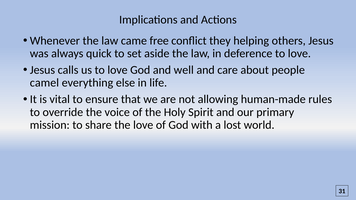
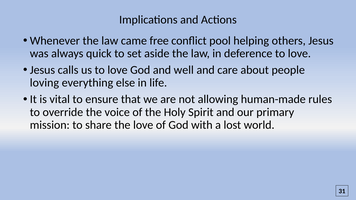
they: they -> pool
camel: camel -> loving
